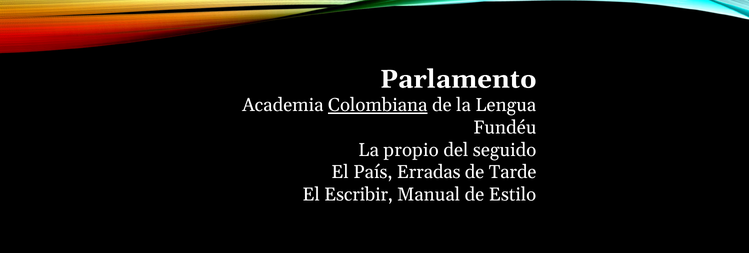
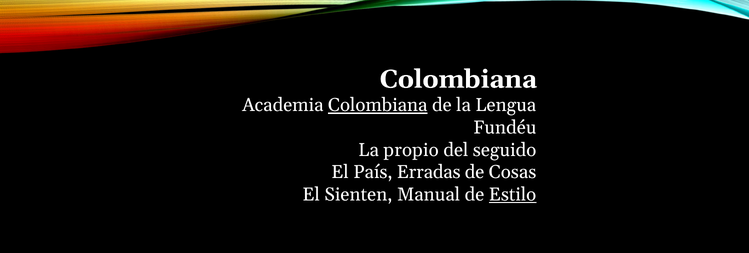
Parlamento at (458, 79): Parlamento -> Colombiana
Tarde: Tarde -> Cosas
Escribir: Escribir -> Sienten
Estilo underline: none -> present
